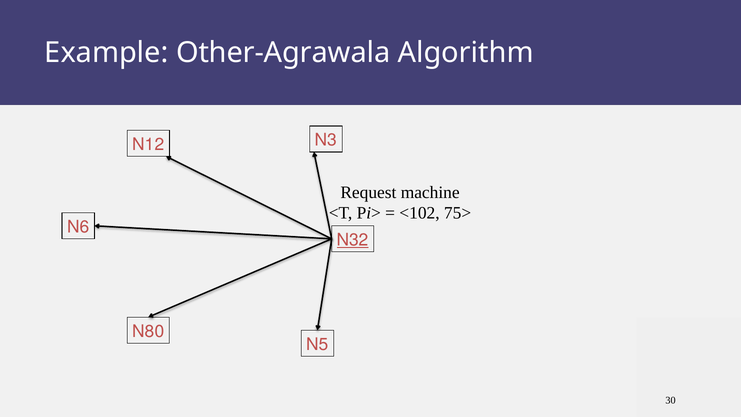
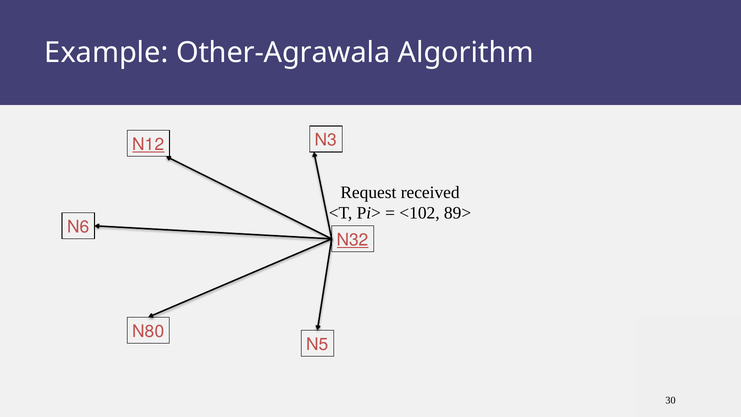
N12 underline: none -> present
machine: machine -> received
75>: 75> -> 89>
